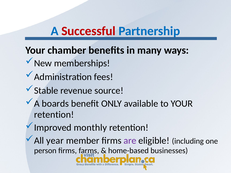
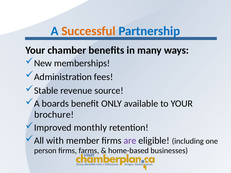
Successful colour: red -> orange
retention at (54, 115): retention -> brochure
year: year -> with
